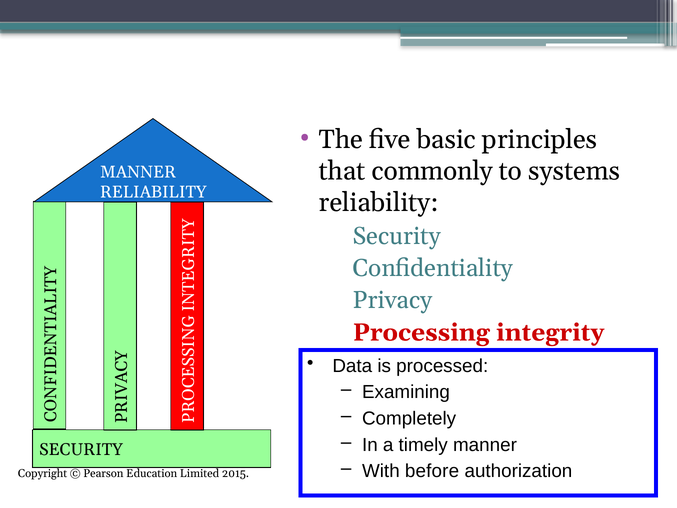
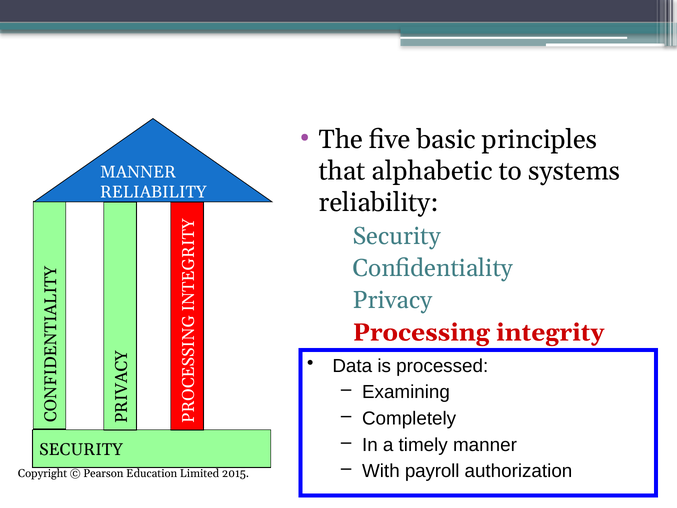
commonly: commonly -> alphabetic
before: before -> payroll
